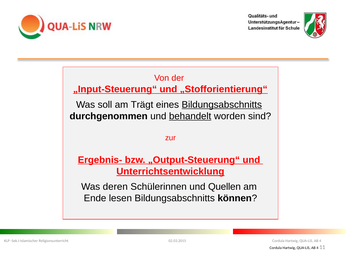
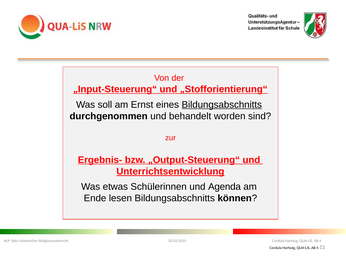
Trägt: Trägt -> Ernst
behandelt underline: present -> none
deren: deren -> etwas
Quellen: Quellen -> Agenda
